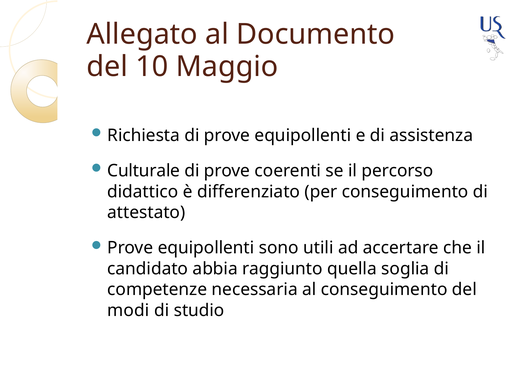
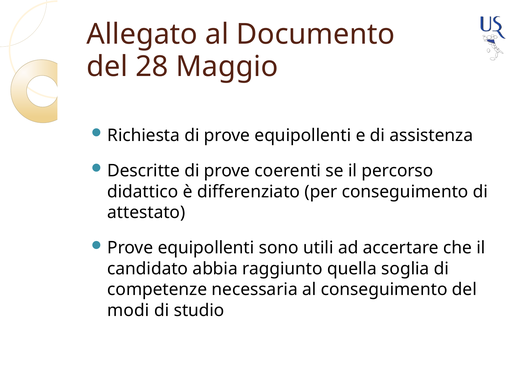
10: 10 -> 28
Culturale: Culturale -> Descritte
